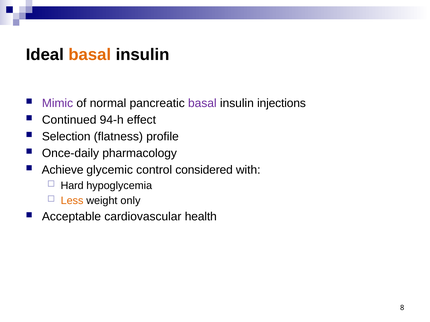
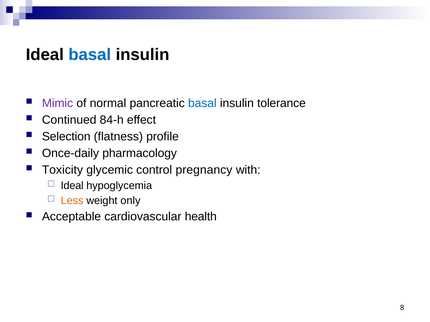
basal at (90, 55) colour: orange -> blue
basal at (202, 103) colour: purple -> blue
injections: injections -> tolerance
94-h: 94-h -> 84-h
Achieve: Achieve -> Toxicity
considered: considered -> pregnancy
Hard at (72, 186): Hard -> Ideal
